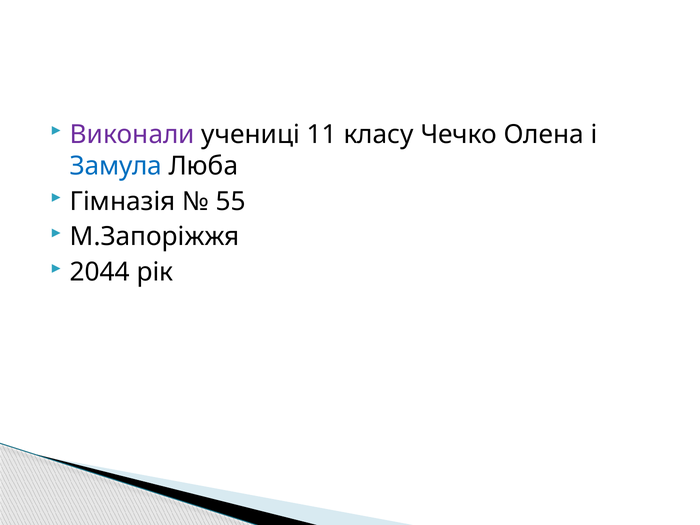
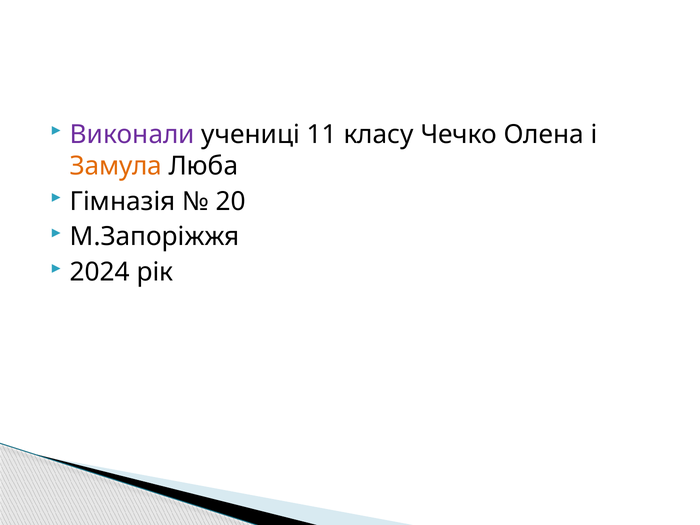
Замула colour: blue -> orange
55: 55 -> 20
2044: 2044 -> 2024
